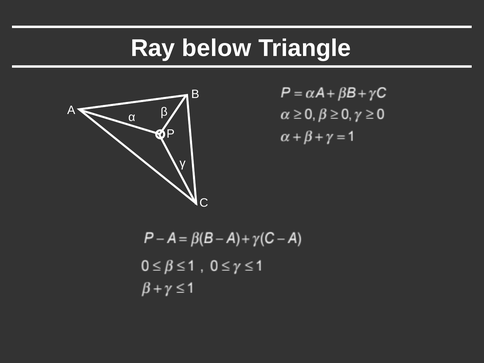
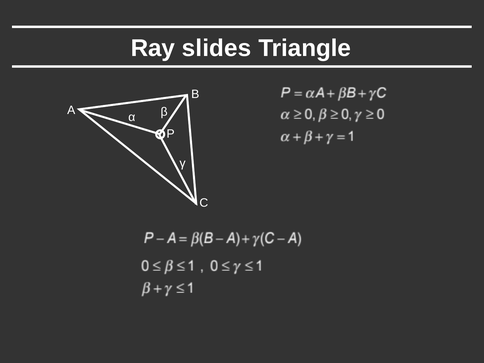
below: below -> slides
